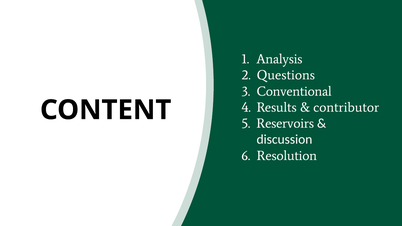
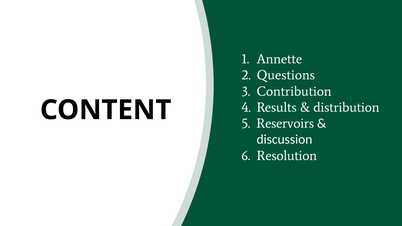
Analysis: Analysis -> Annette
Conventional: Conventional -> Contribution
contributor: contributor -> distribution
